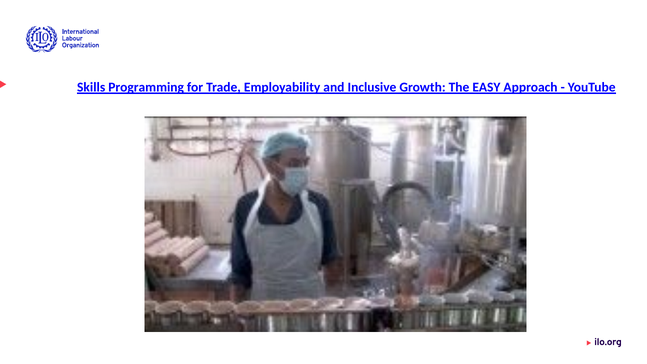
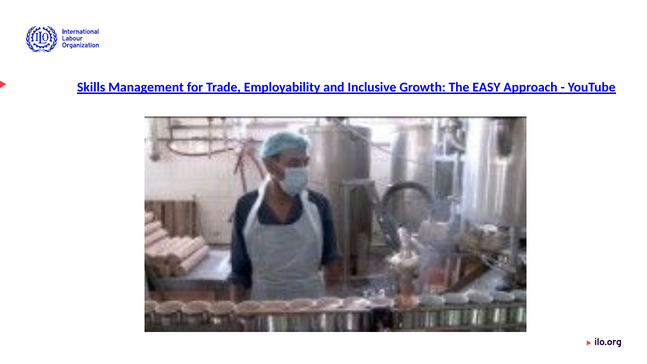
Programming: Programming -> Management
